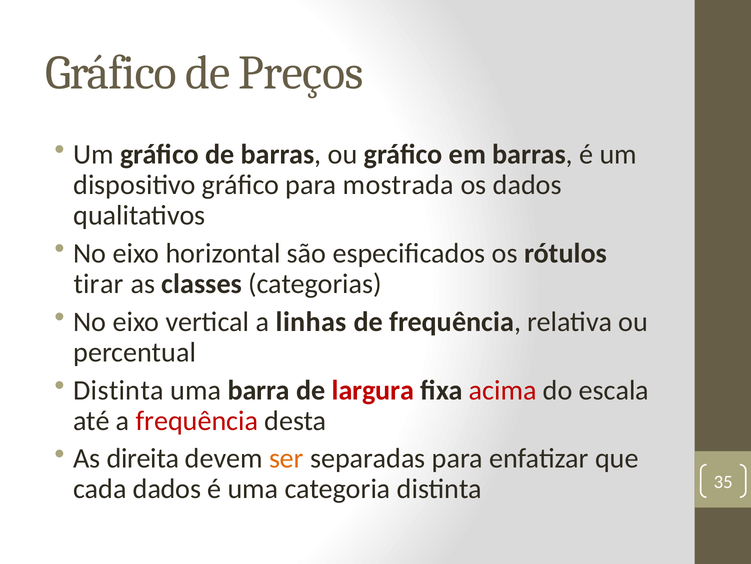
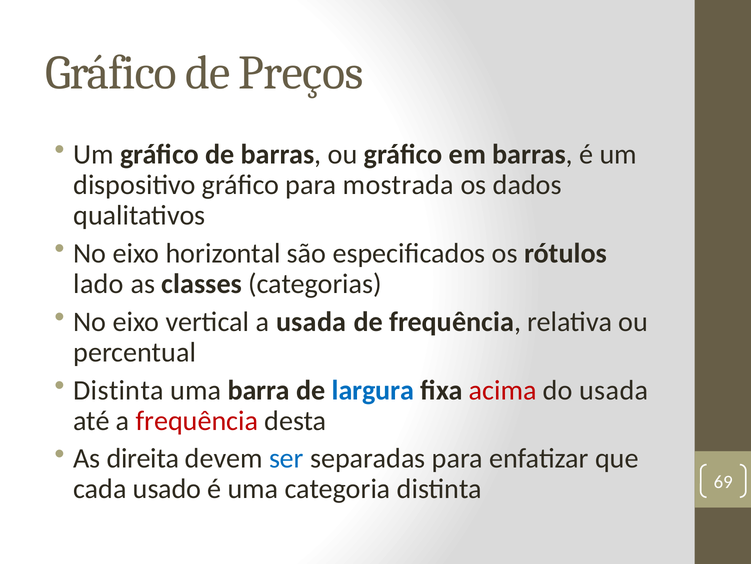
tirar: tirar -> lado
a linhas: linhas -> usada
largura colour: red -> blue
do escala: escala -> usada
ser colour: orange -> blue
cada dados: dados -> usado
35: 35 -> 69
